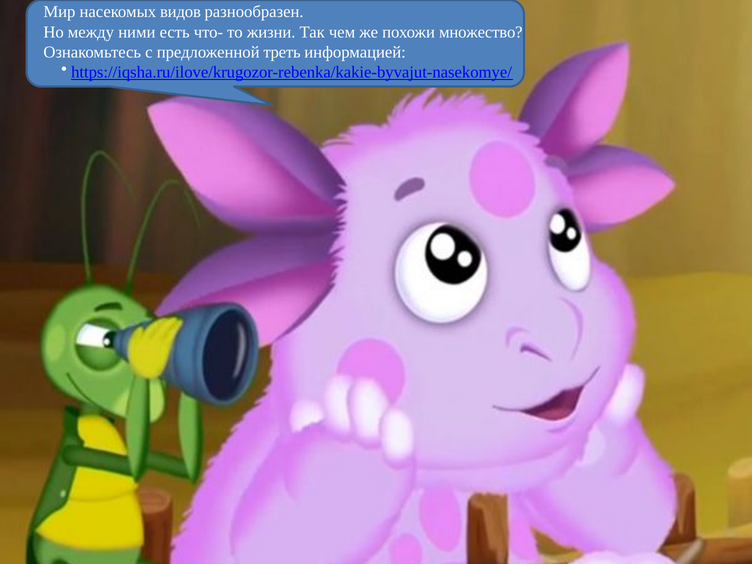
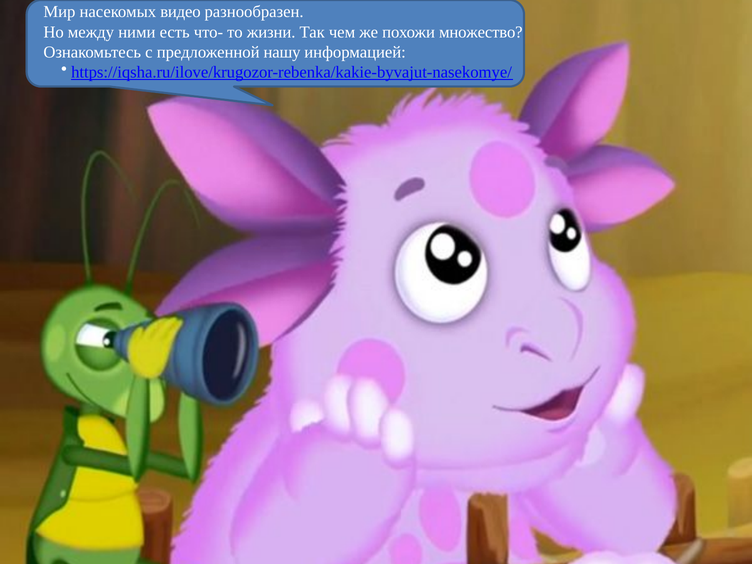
видов: видов -> видео
треть: треть -> нашу
